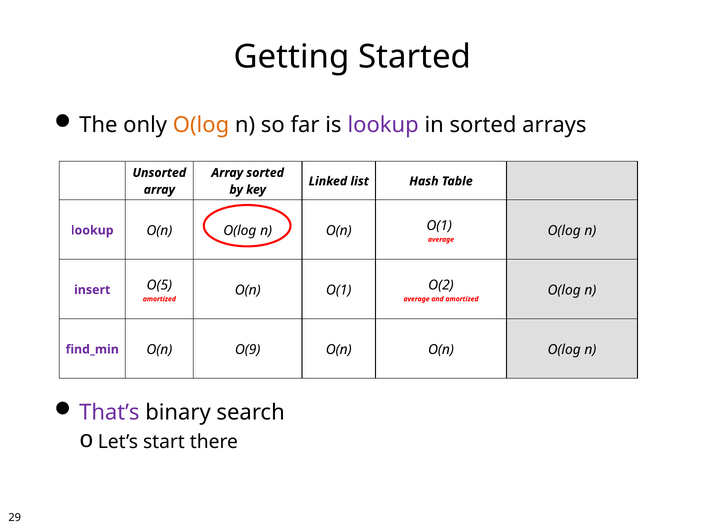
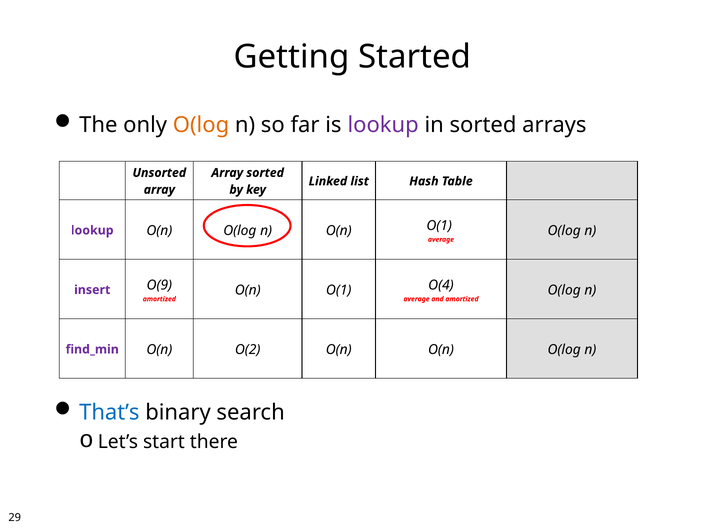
O(2: O(2 -> O(4
O(5: O(5 -> O(9
O(9: O(9 -> O(2
That’s colour: purple -> blue
